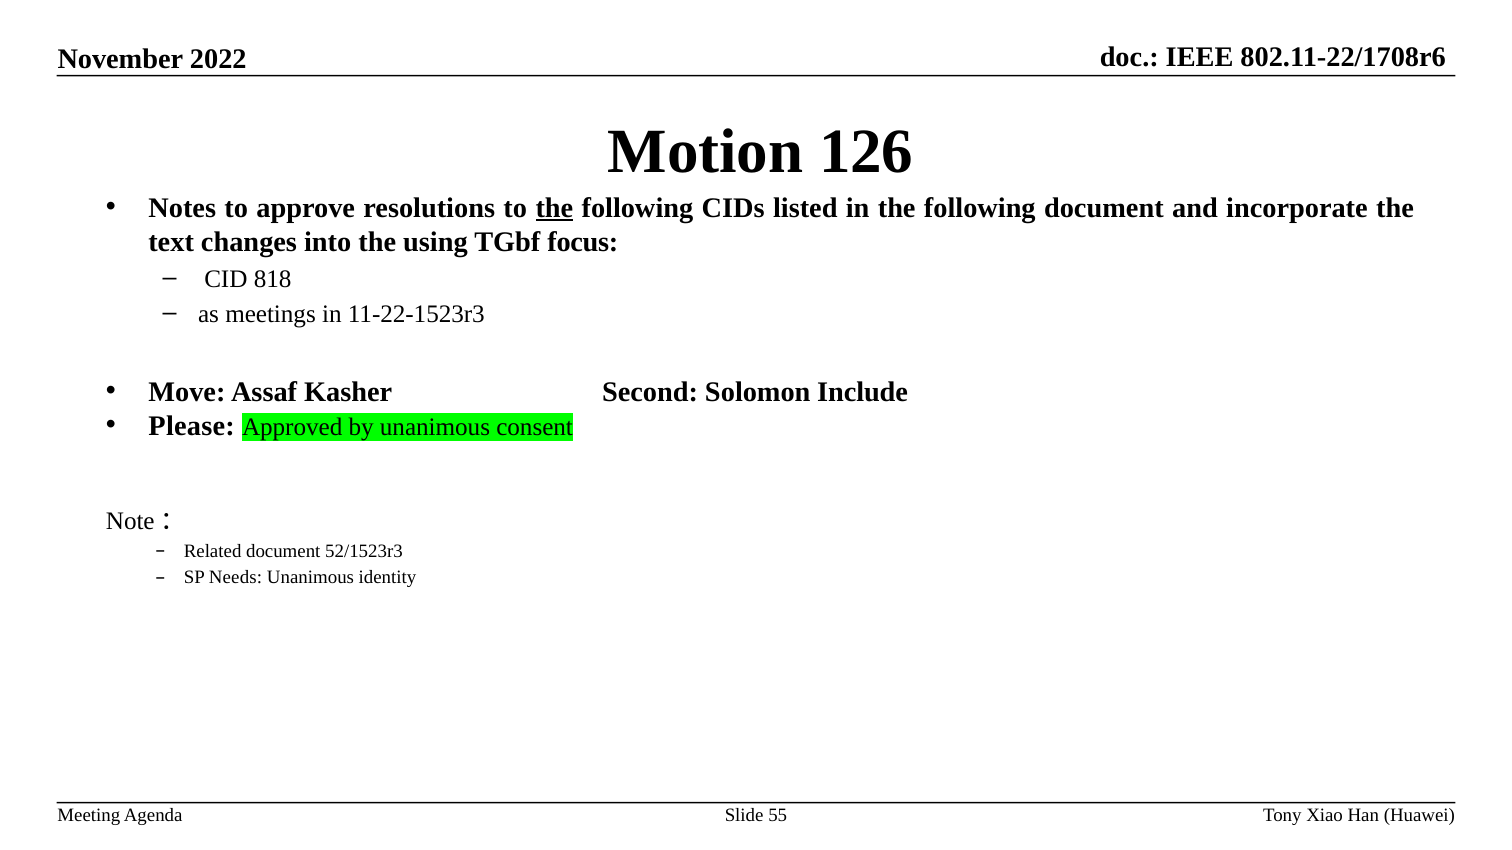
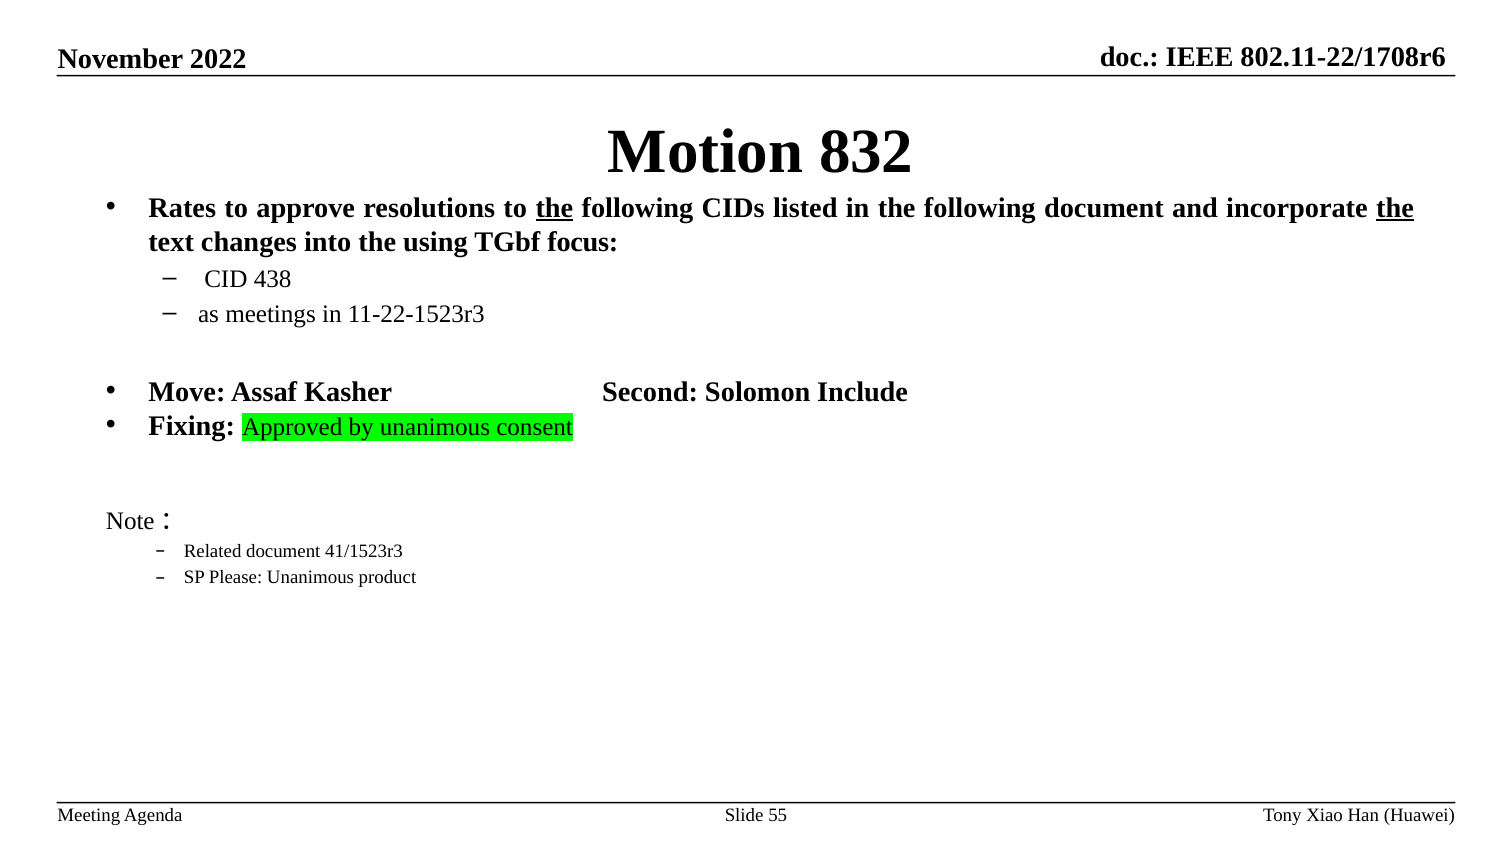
126: 126 -> 832
Notes: Notes -> Rates
the at (1395, 208) underline: none -> present
818: 818 -> 438
Please: Please -> Fixing
52/1523r3: 52/1523r3 -> 41/1523r3
Needs: Needs -> Please
identity: identity -> product
